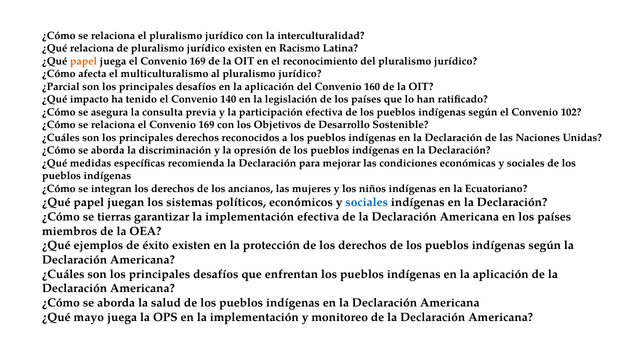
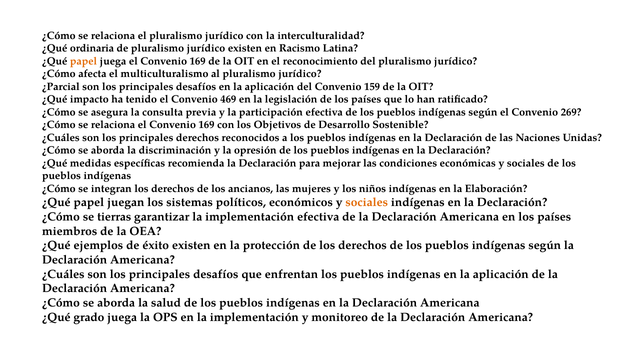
¿Qué relaciona: relaciona -> ordinaria
160: 160 -> 159
140: 140 -> 469
102: 102 -> 269
Ecuatoriano: Ecuatoriano -> Elaboración
sociales at (367, 203) colour: blue -> orange
mayo: mayo -> grado
